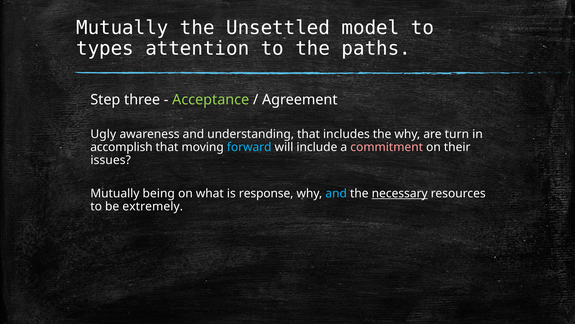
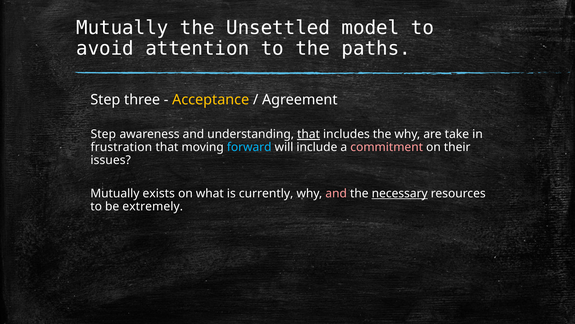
types: types -> avoid
Acceptance colour: light green -> yellow
Ugly at (103, 134): Ugly -> Step
that at (309, 134) underline: none -> present
turn: turn -> take
accomplish: accomplish -> frustration
being: being -> exists
response: response -> currently
and at (336, 193) colour: light blue -> pink
